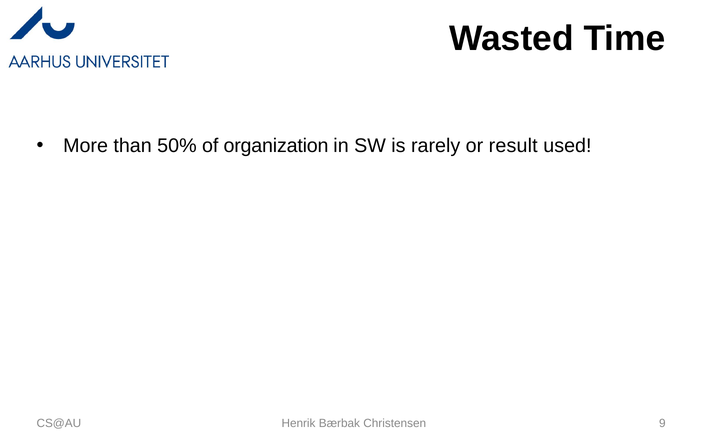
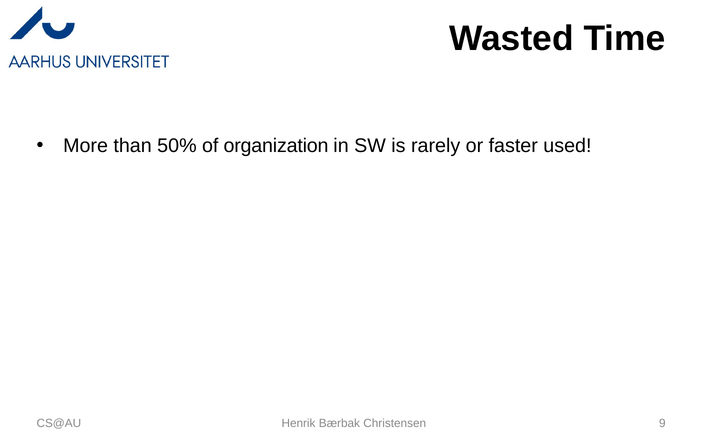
result: result -> faster
